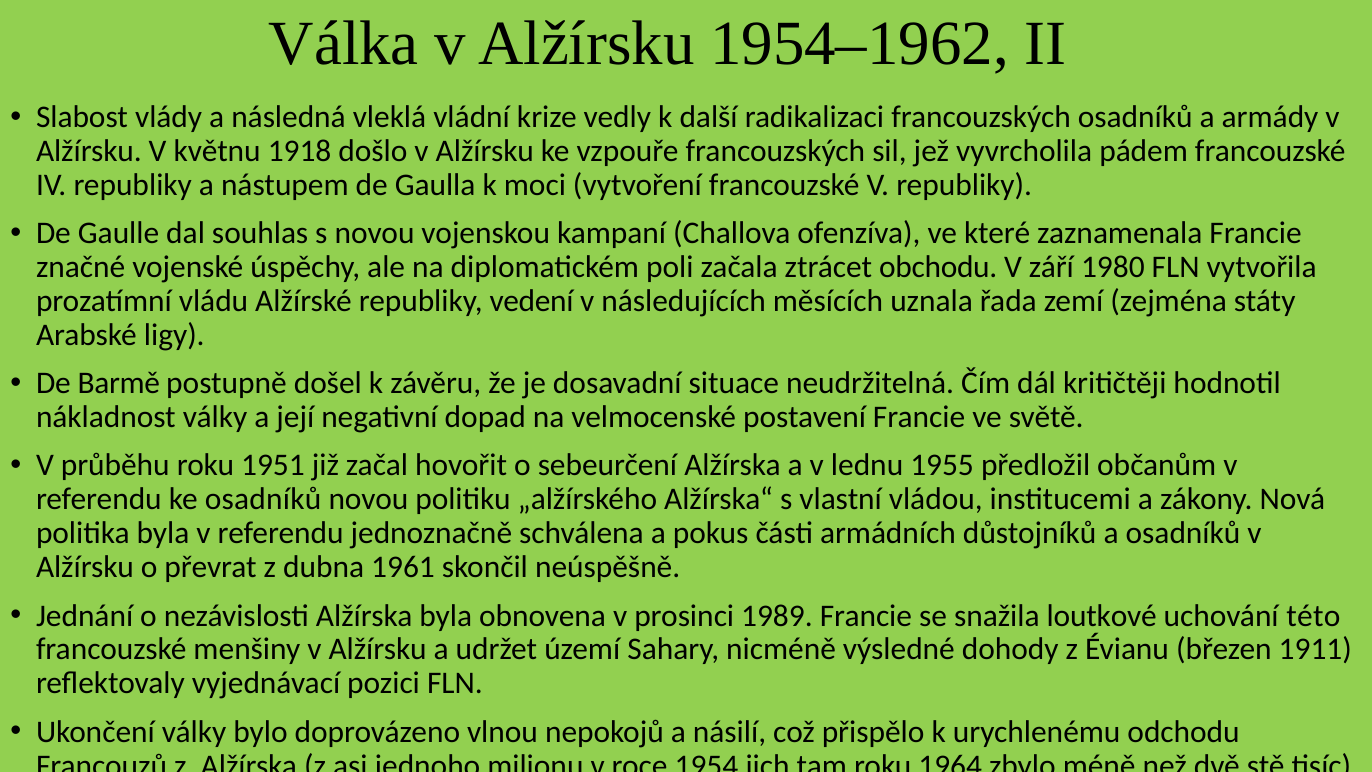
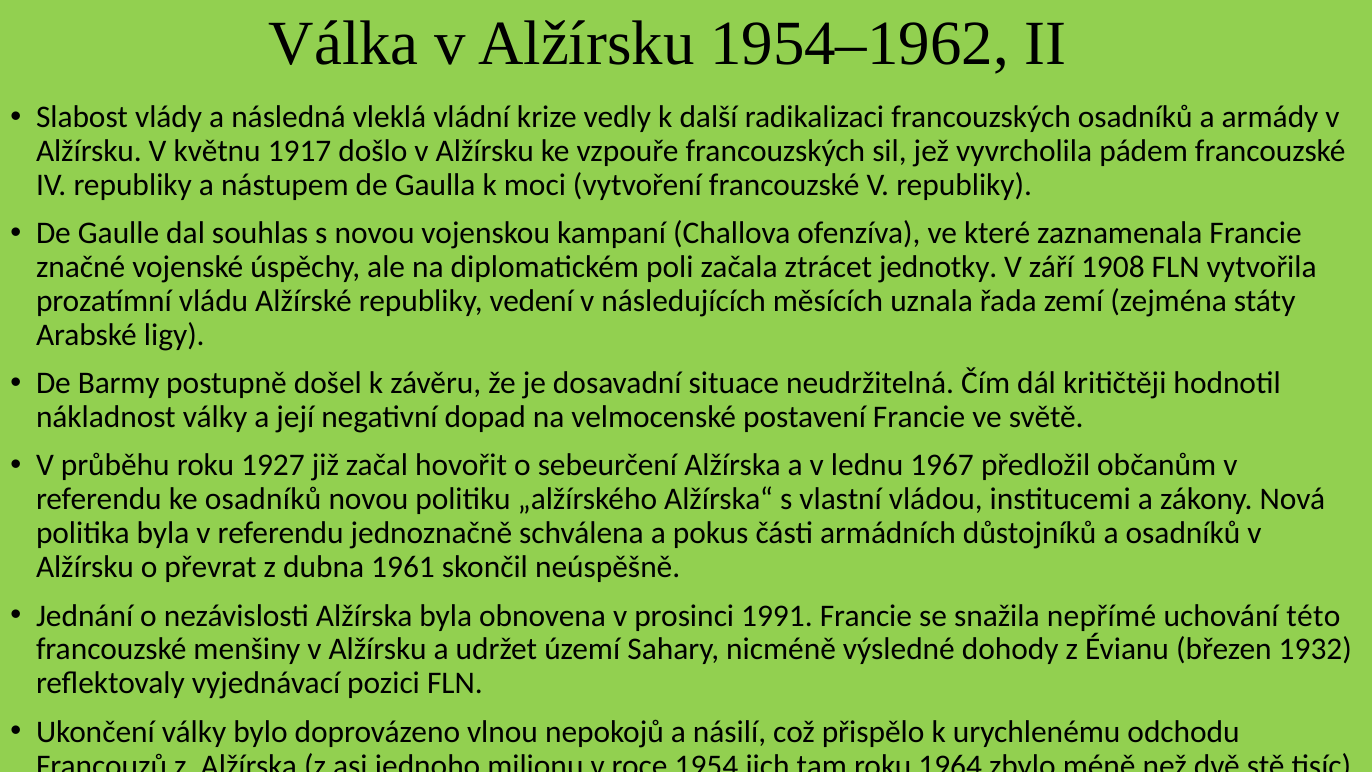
1918: 1918 -> 1917
obchodu: obchodu -> jednotky
1980: 1980 -> 1908
Barmě: Barmě -> Barmy
1951: 1951 -> 1927
1955: 1955 -> 1967
1989: 1989 -> 1991
loutkové: loutkové -> nepřímé
1911: 1911 -> 1932
